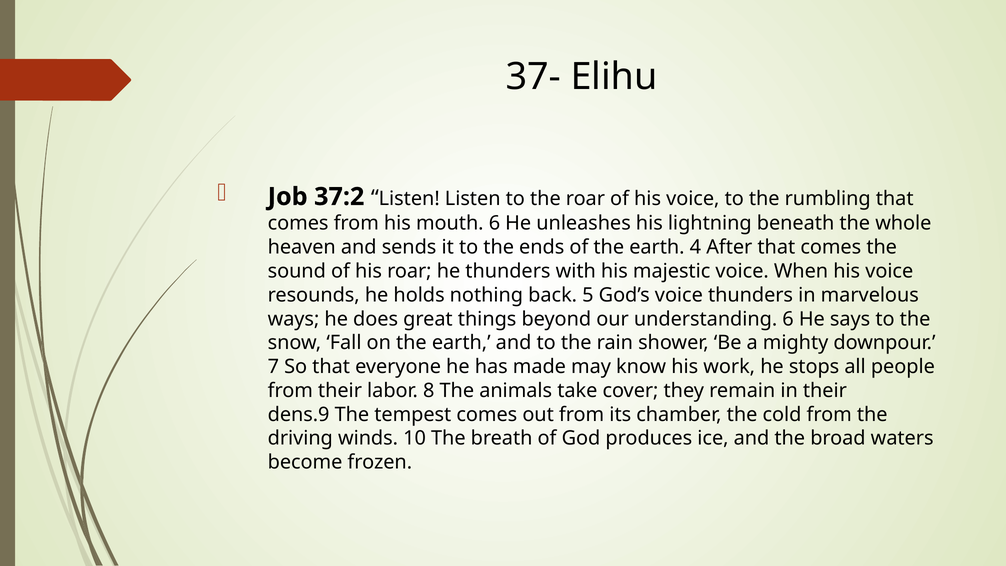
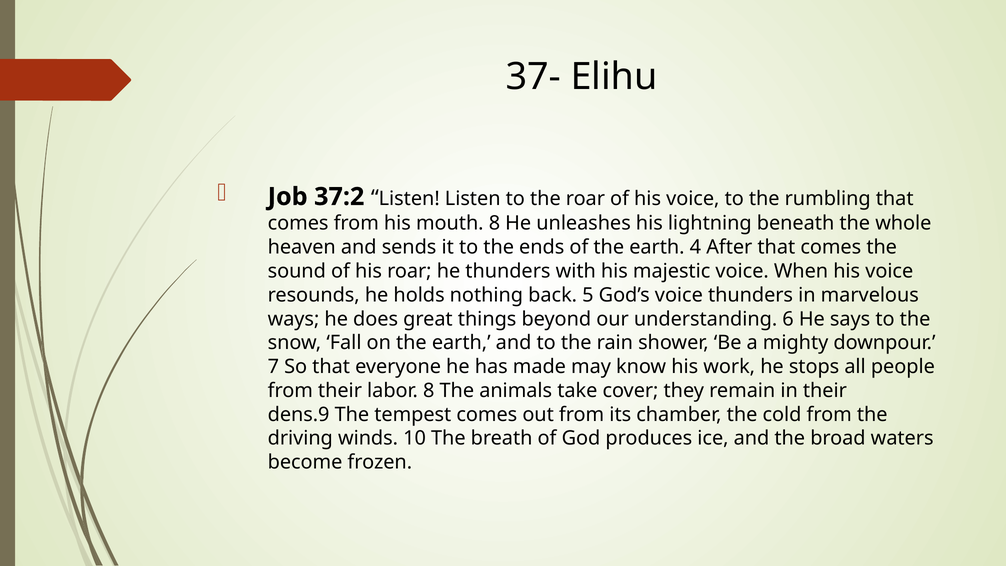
mouth 6: 6 -> 8
